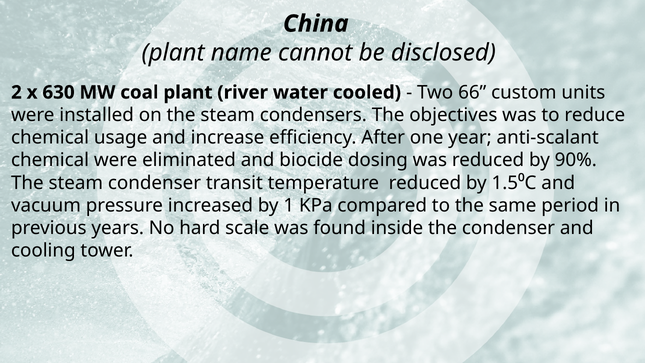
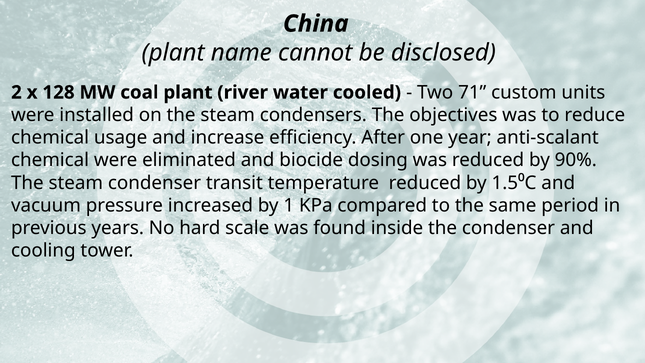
630: 630 -> 128
66: 66 -> 71
